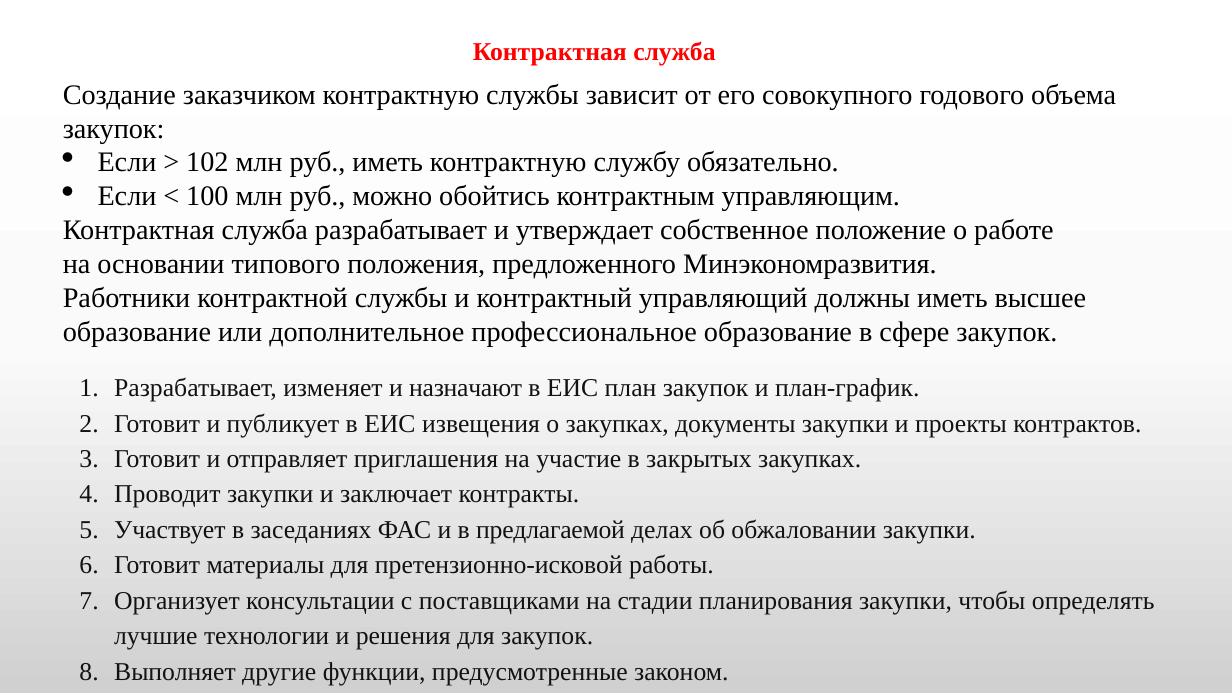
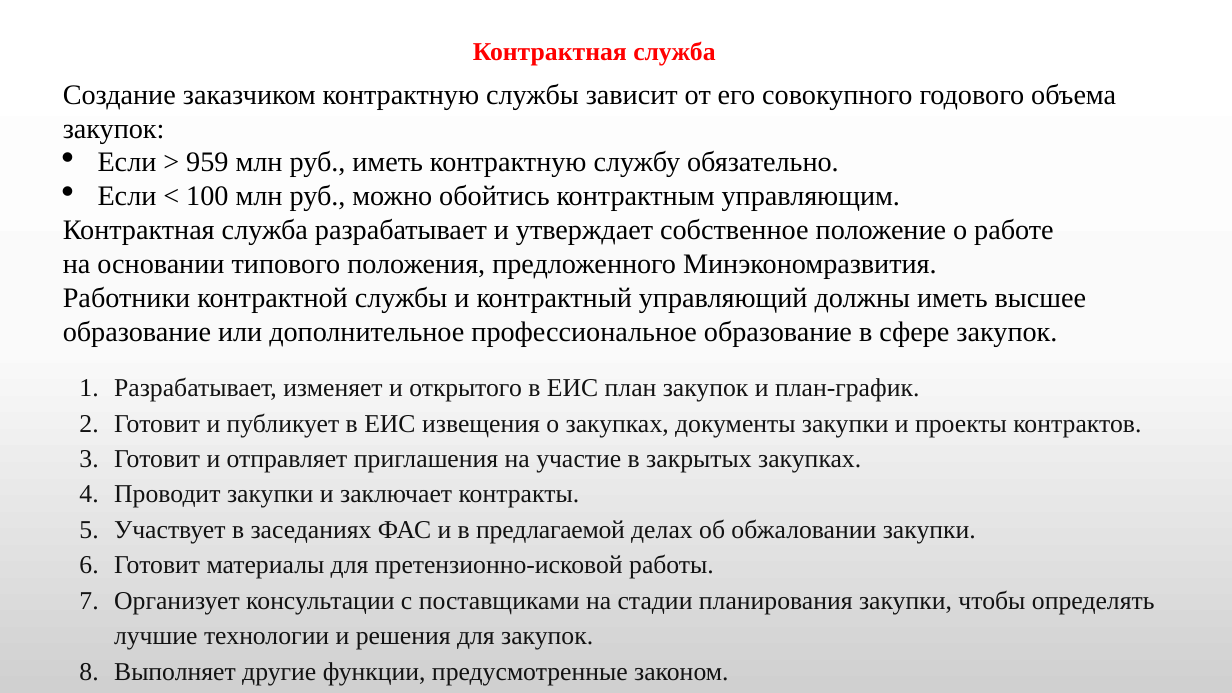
102: 102 -> 959
назначают: назначают -> открытого
